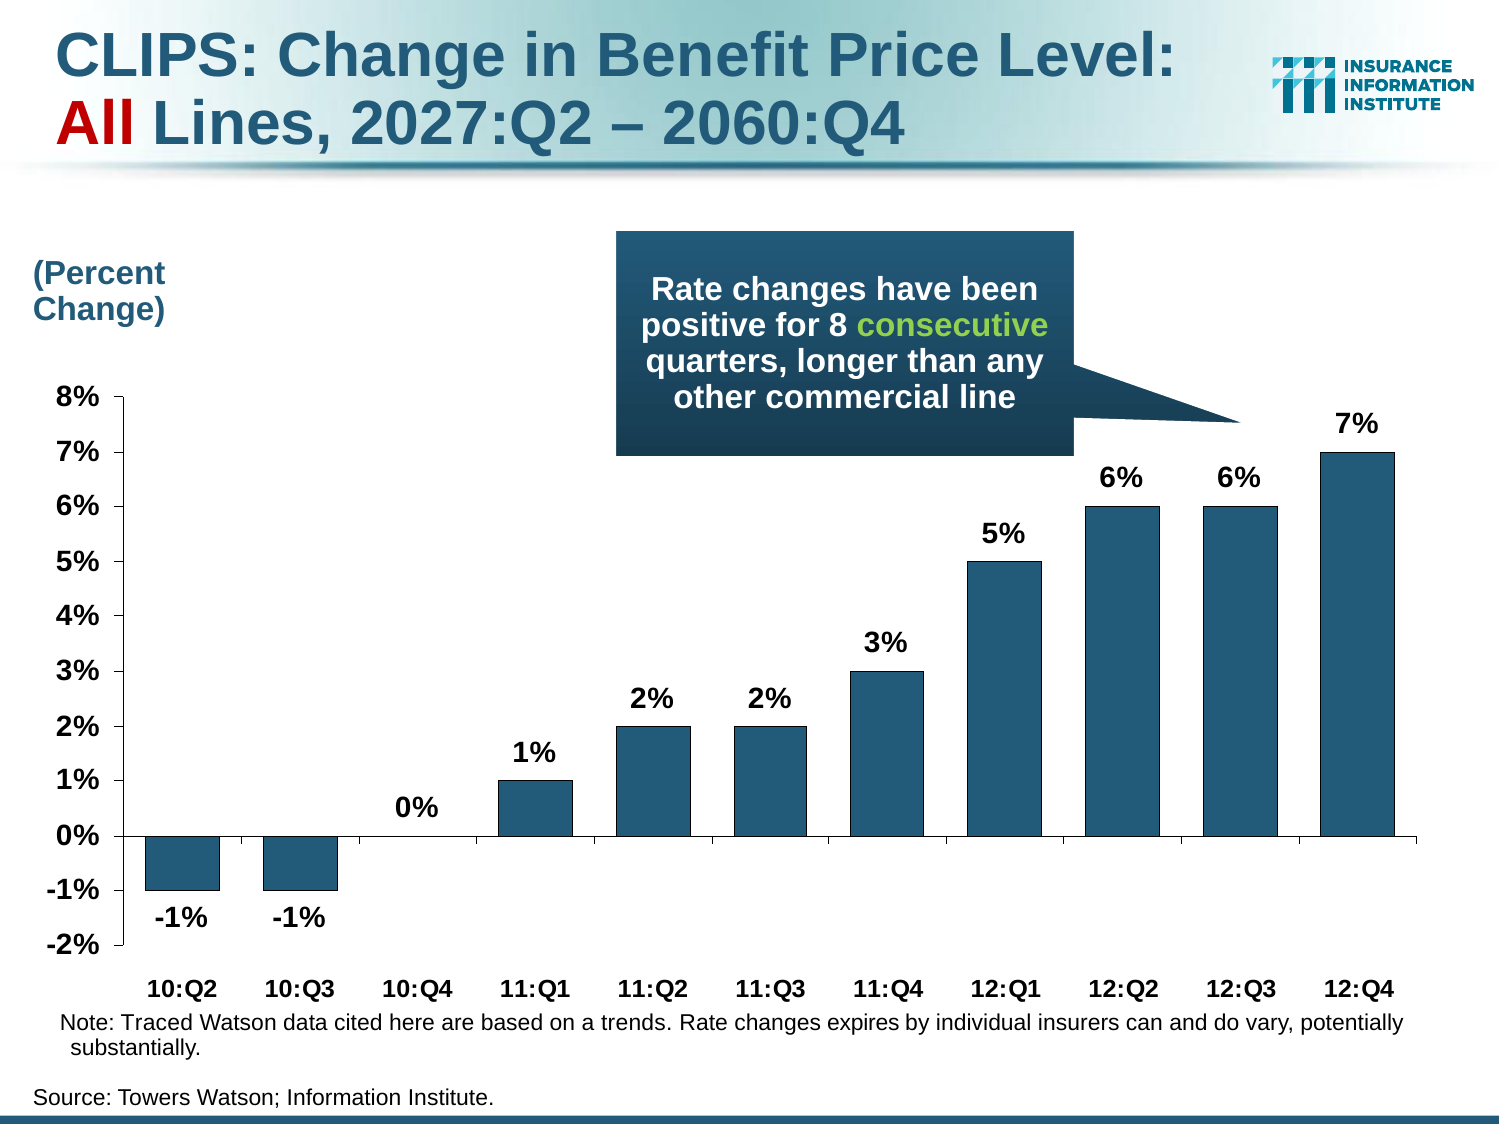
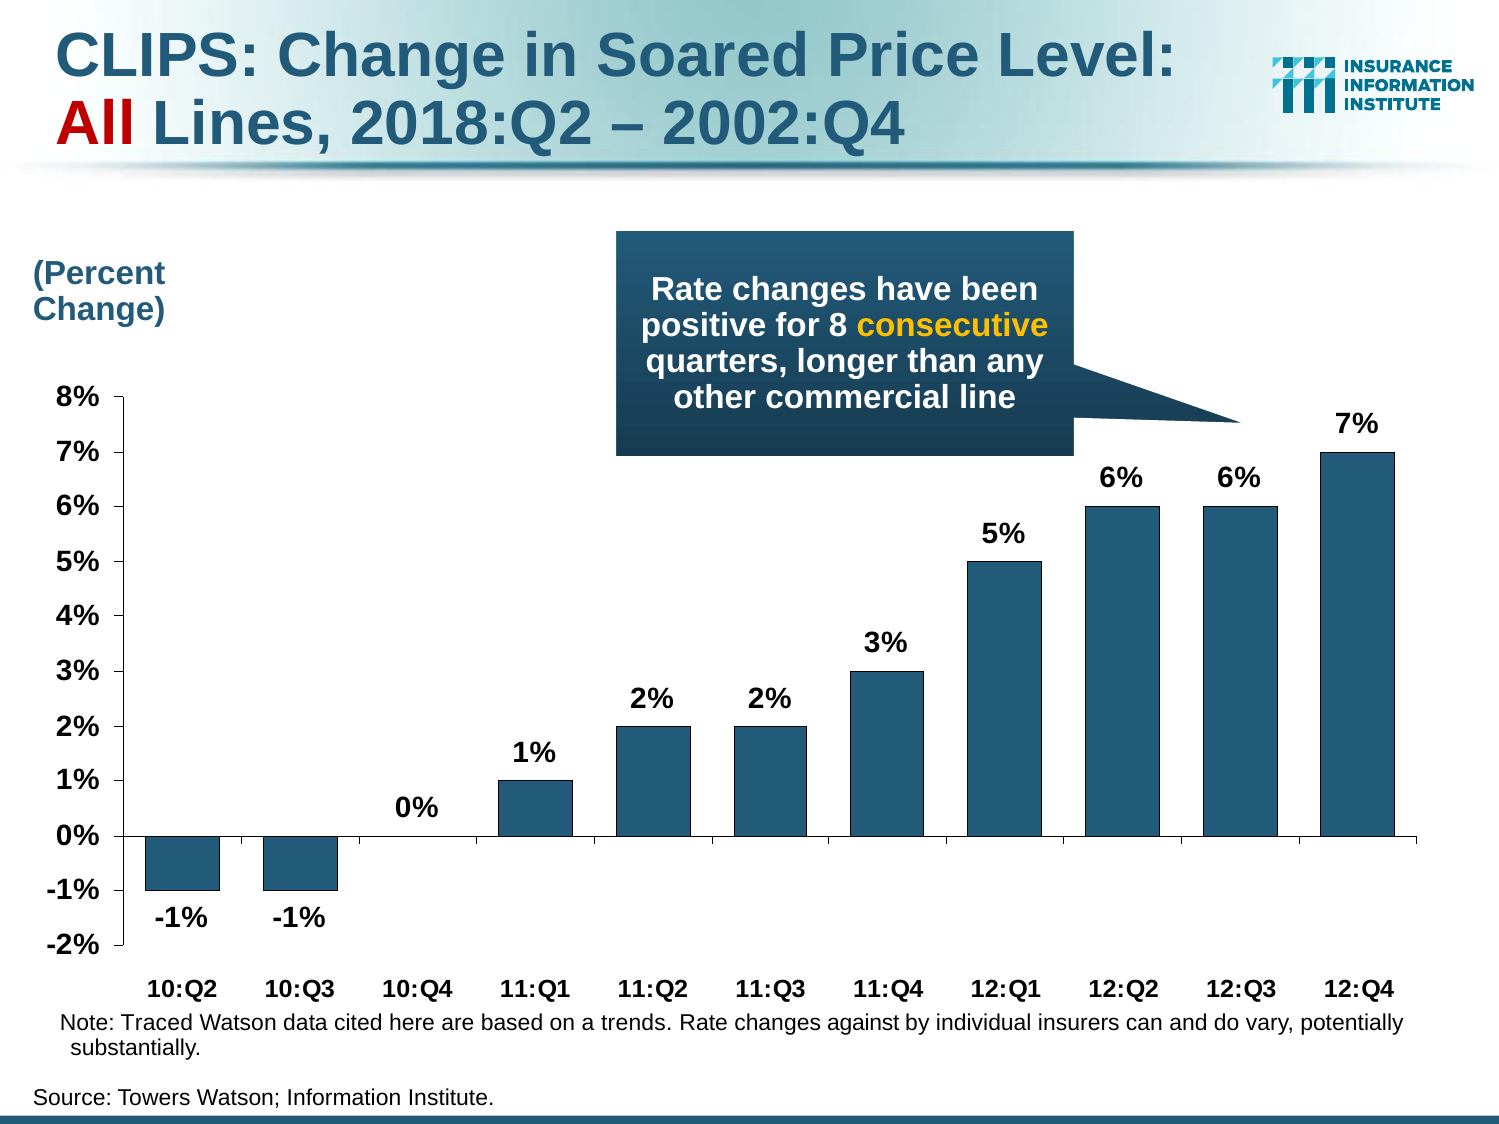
Benefit: Benefit -> Soared
2027:Q2: 2027:Q2 -> 2018:Q2
2060:Q4: 2060:Q4 -> 2002:Q4
consecutive colour: light green -> yellow
expires: expires -> against
